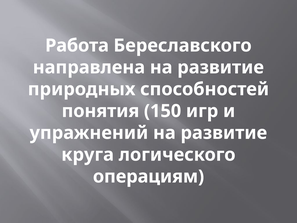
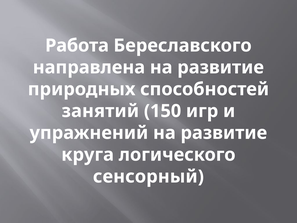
понятия: понятия -> занятий
операциям: операциям -> сенсорный
